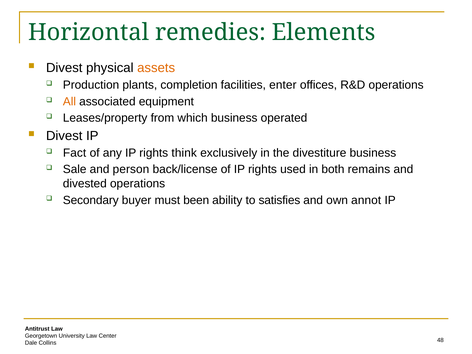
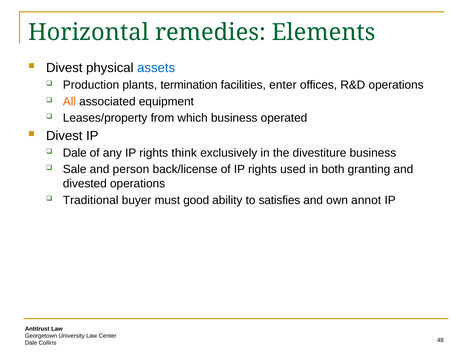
assets colour: orange -> blue
completion: completion -> termination
Fact at (75, 153): Fact -> Dale
remains: remains -> granting
Secondary: Secondary -> Traditional
been: been -> good
